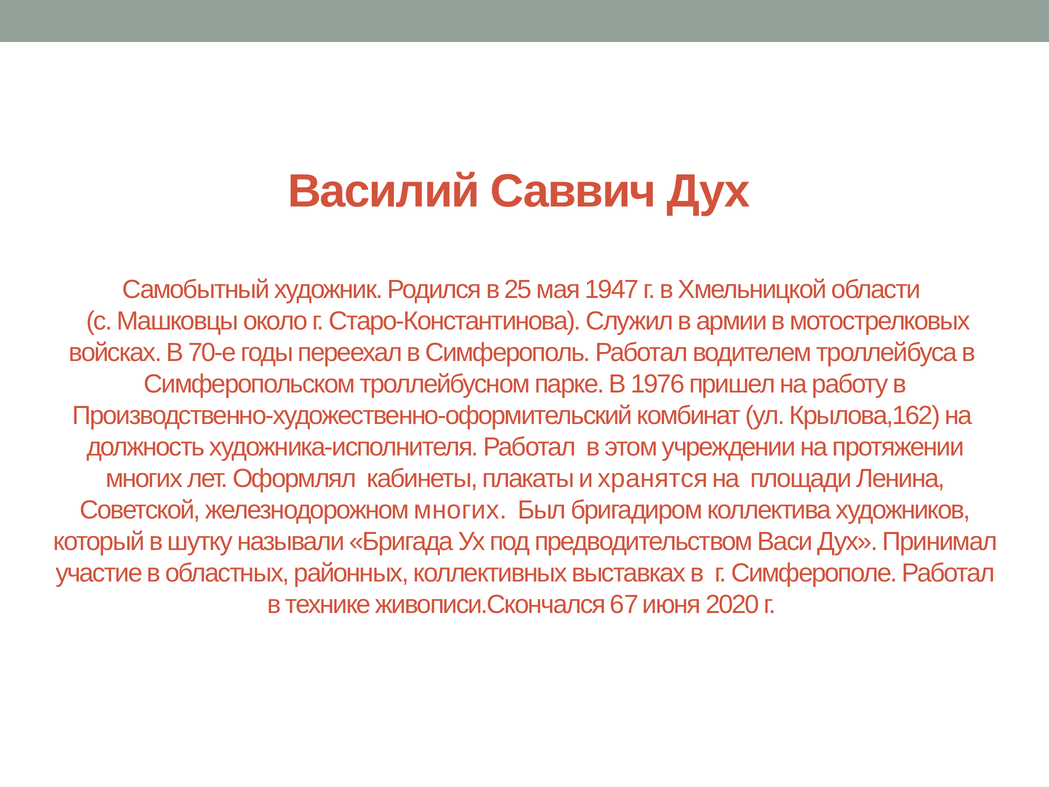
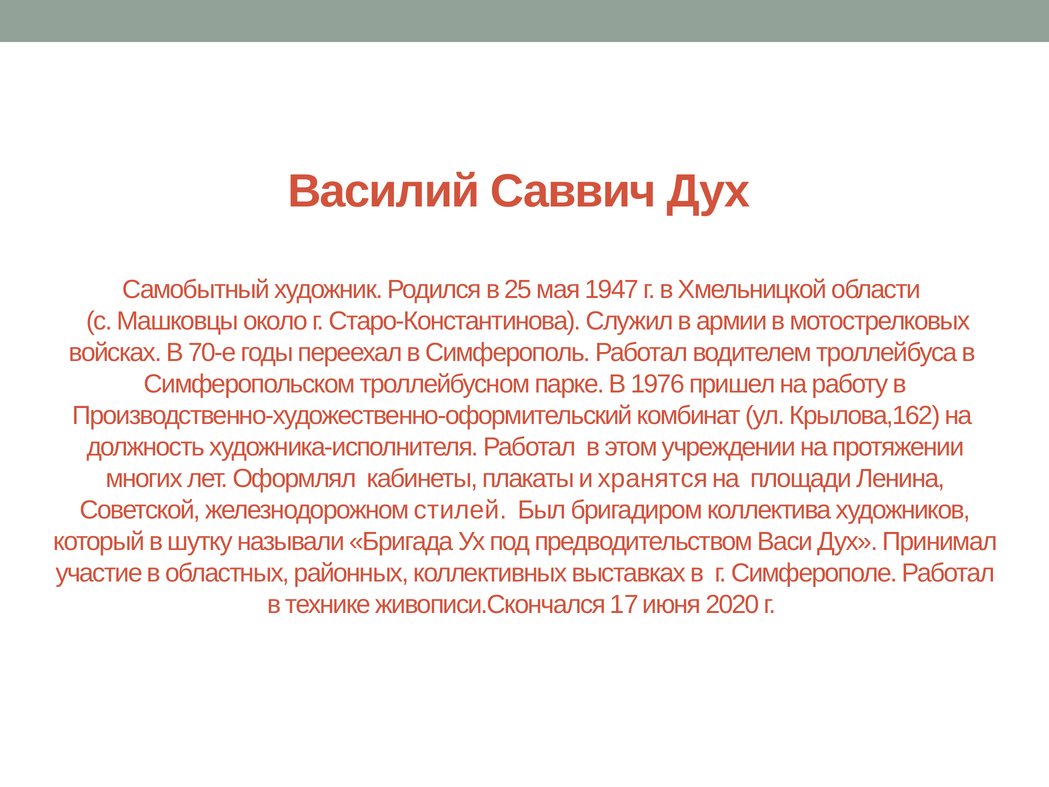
железнодорожном многих: многих -> стилей
67: 67 -> 17
